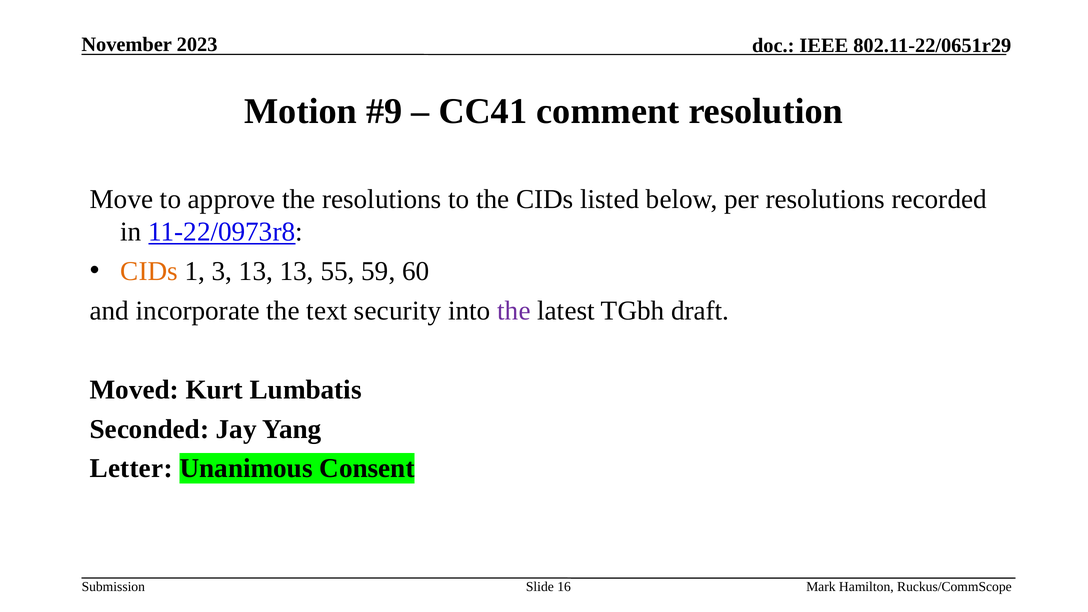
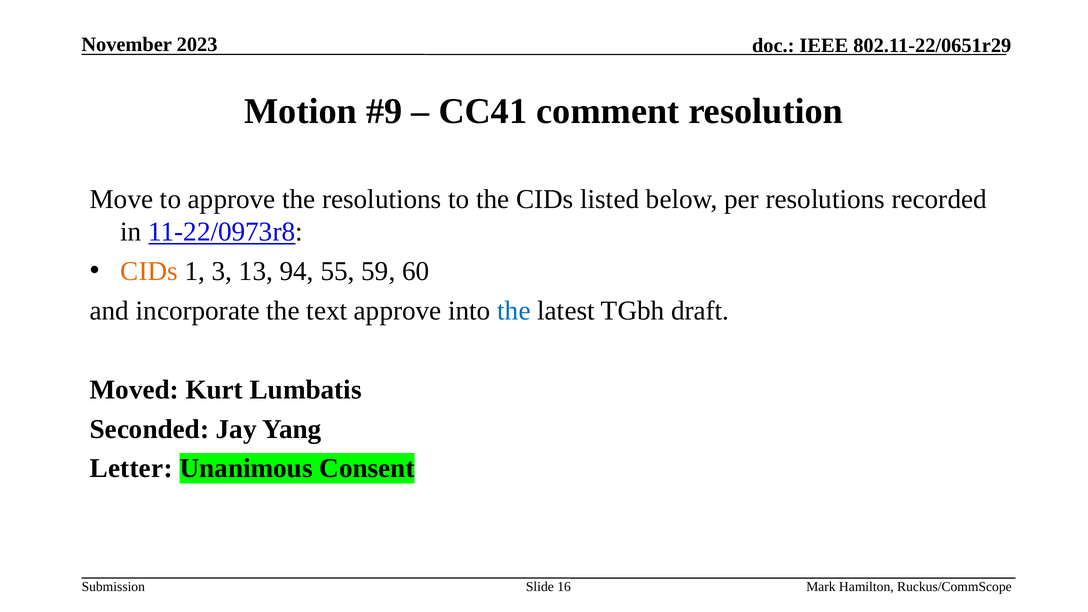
13 13: 13 -> 94
text security: security -> approve
the at (514, 311) colour: purple -> blue
